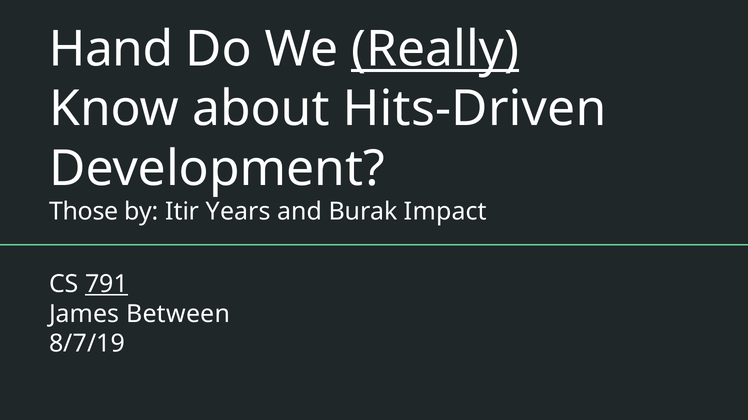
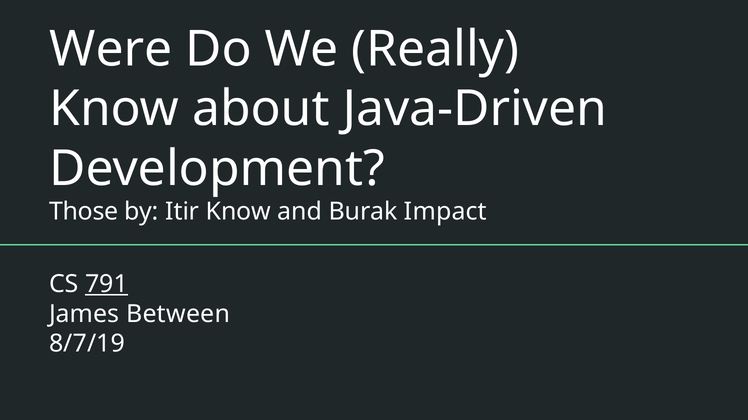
Hand: Hand -> Were
Really underline: present -> none
Hits-Driven: Hits-Driven -> Java-Driven
Itir Years: Years -> Know
